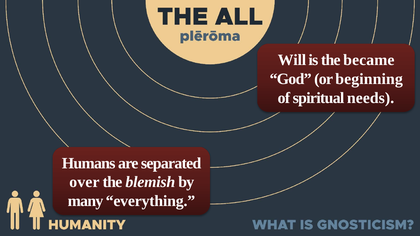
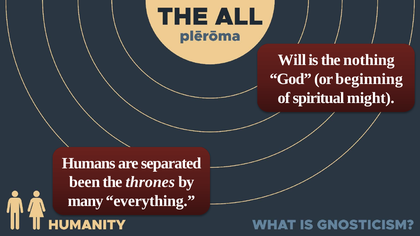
became: became -> nothing
needs: needs -> might
over: over -> been
blemish: blemish -> thrones
